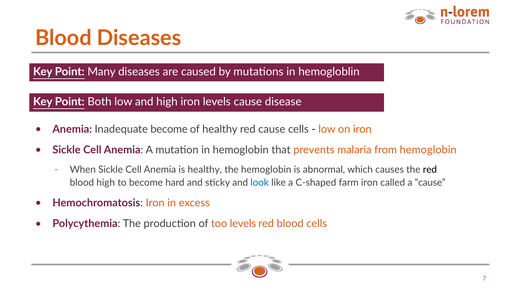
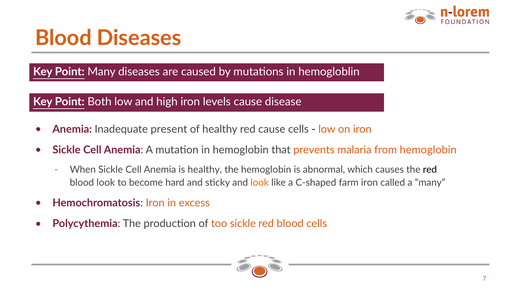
Inadequate become: become -> present
blood high: high -> look
look at (260, 183) colour: blue -> orange
a cause: cause -> many
too levels: levels -> sickle
